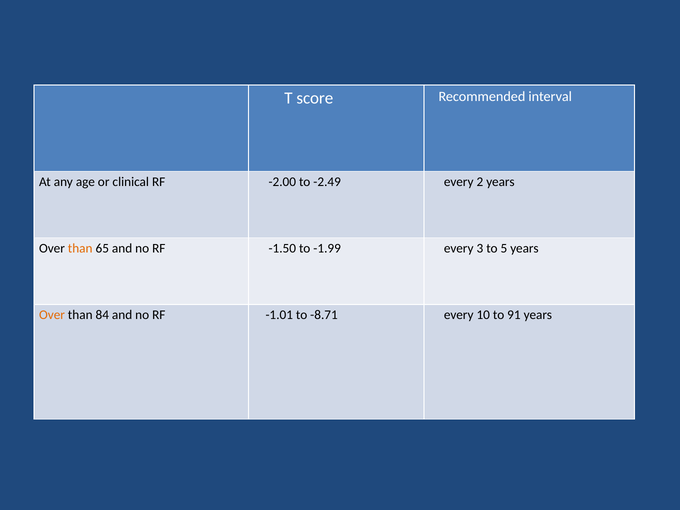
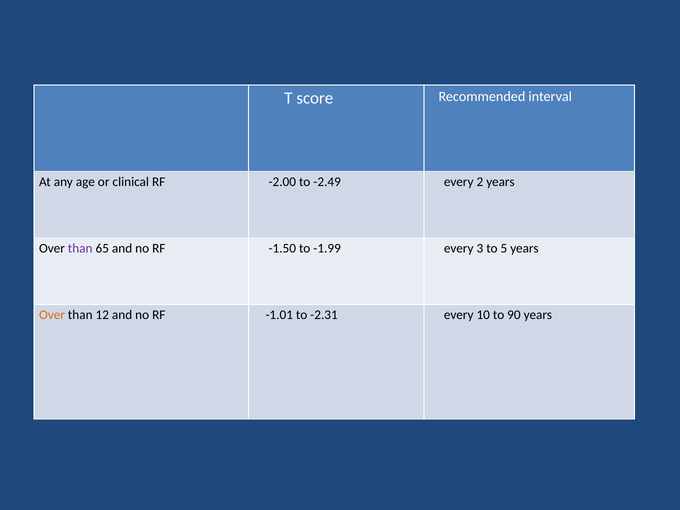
than at (80, 249) colour: orange -> purple
84: 84 -> 12
-8.71: -8.71 -> -2.31
91: 91 -> 90
